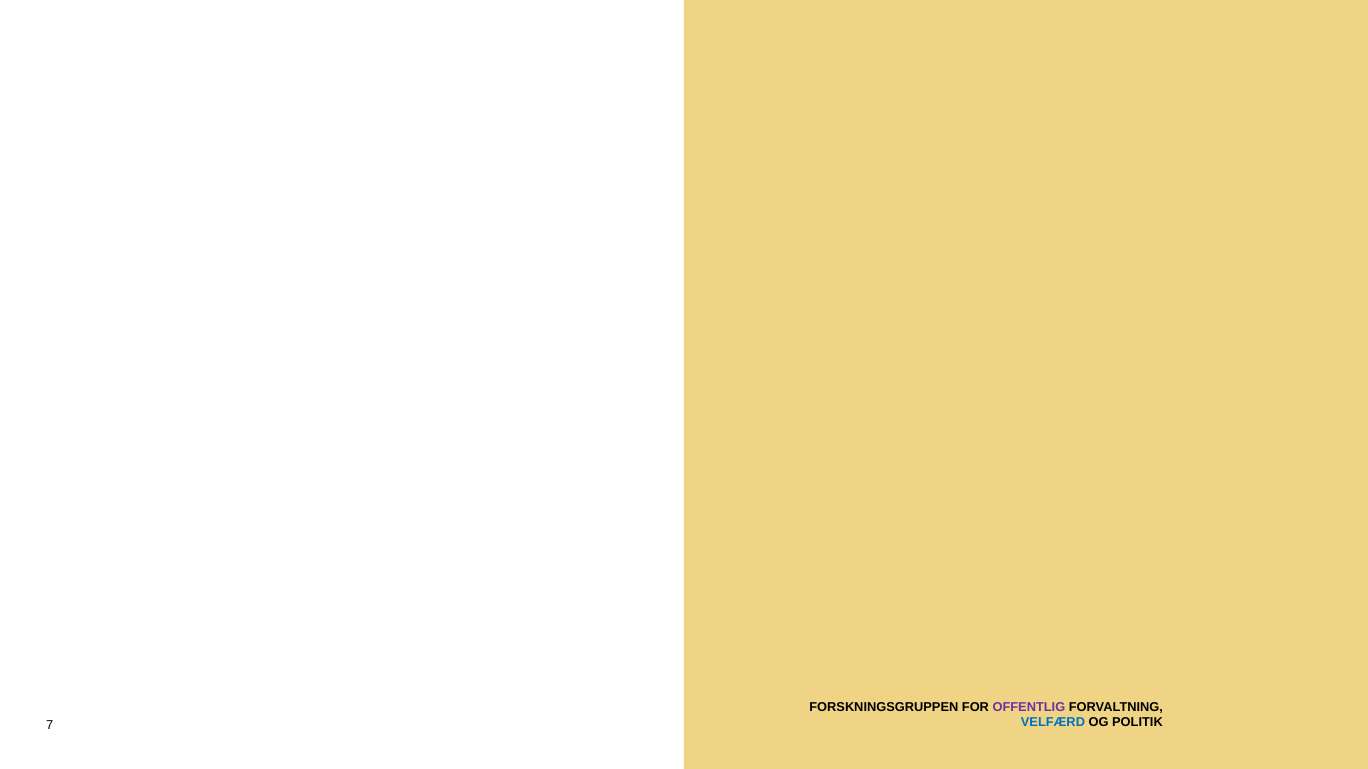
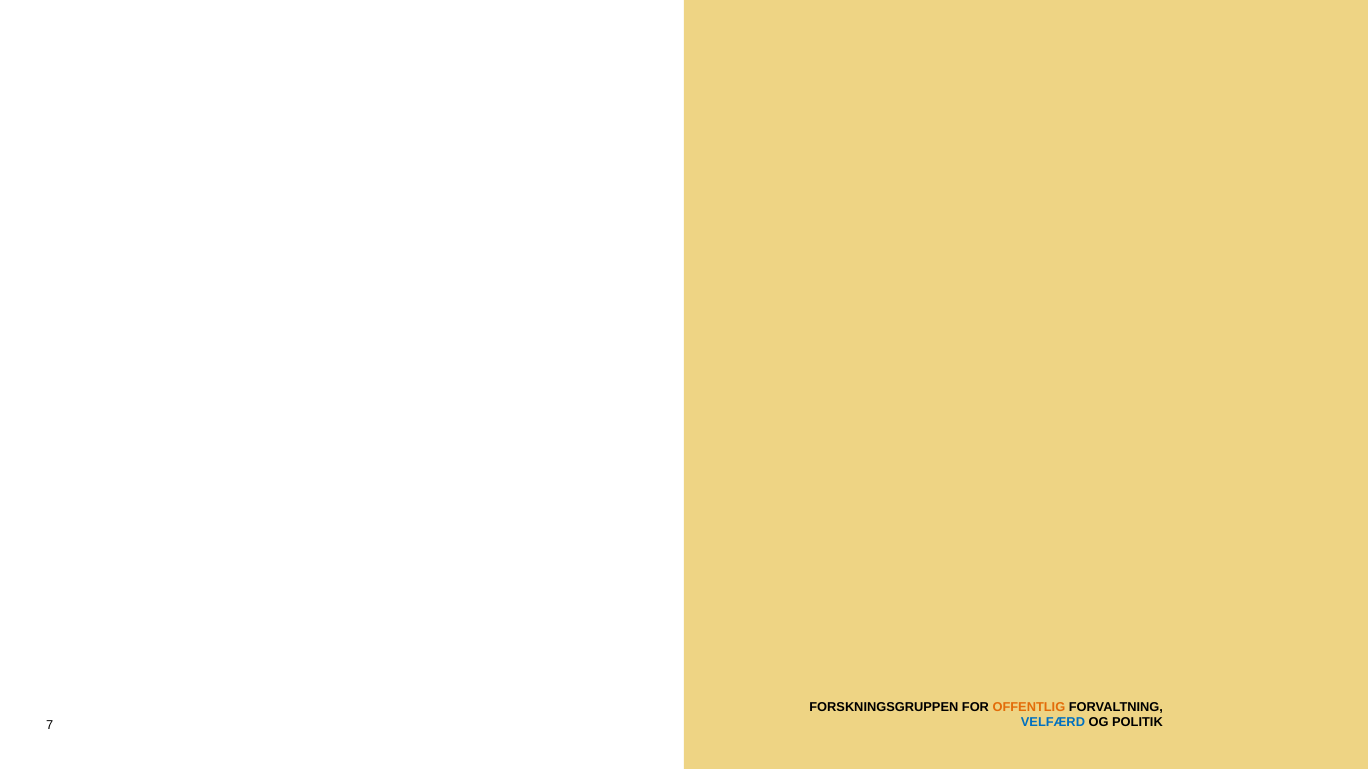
OFFENTLIG colour: purple -> orange
